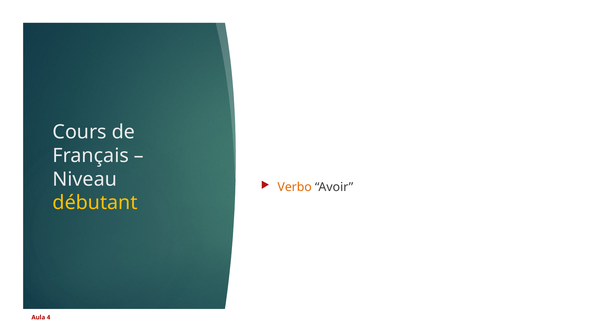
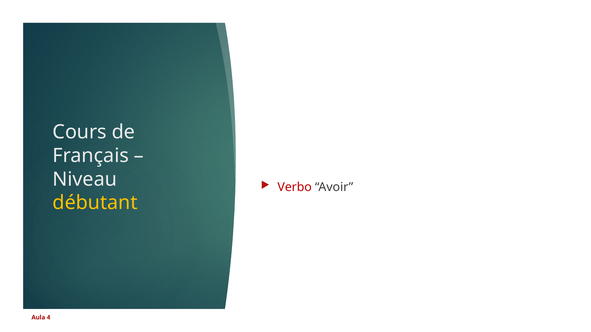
Verbo colour: orange -> red
